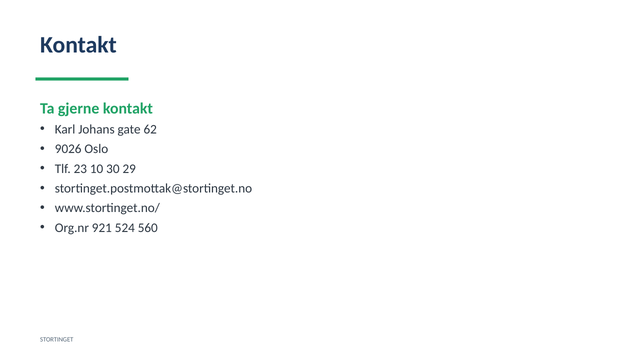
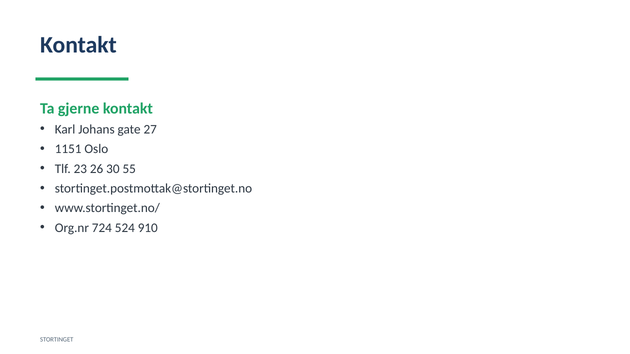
62: 62 -> 27
9026: 9026 -> 1151
10: 10 -> 26
29: 29 -> 55
921: 921 -> 724
560: 560 -> 910
